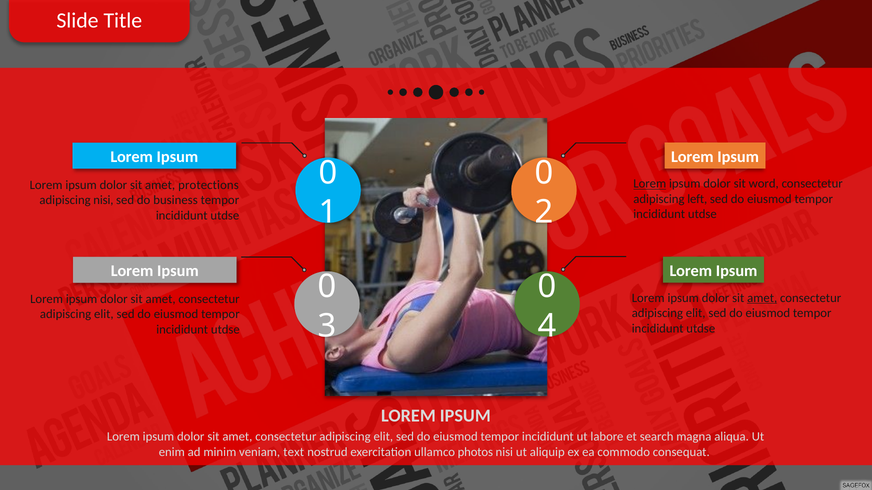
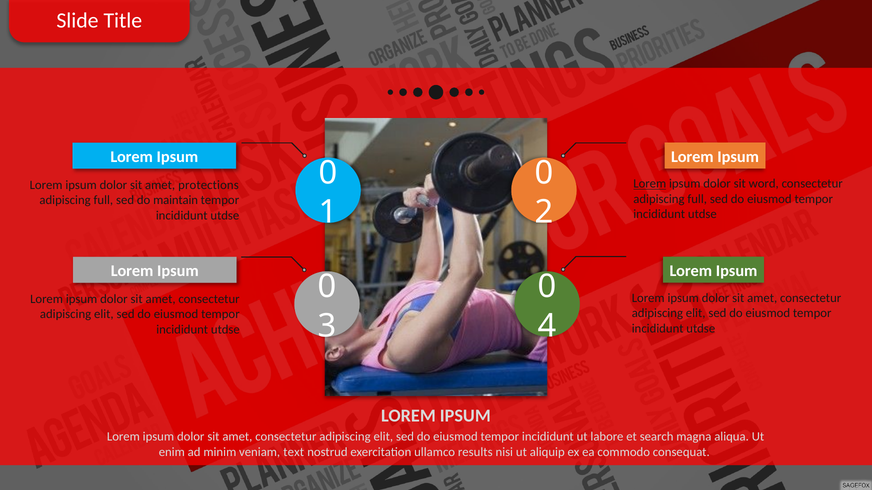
left at (697, 199): left -> full
nisi at (103, 200): nisi -> full
business: business -> maintain
amet at (762, 298) underline: present -> none
photos: photos -> results
